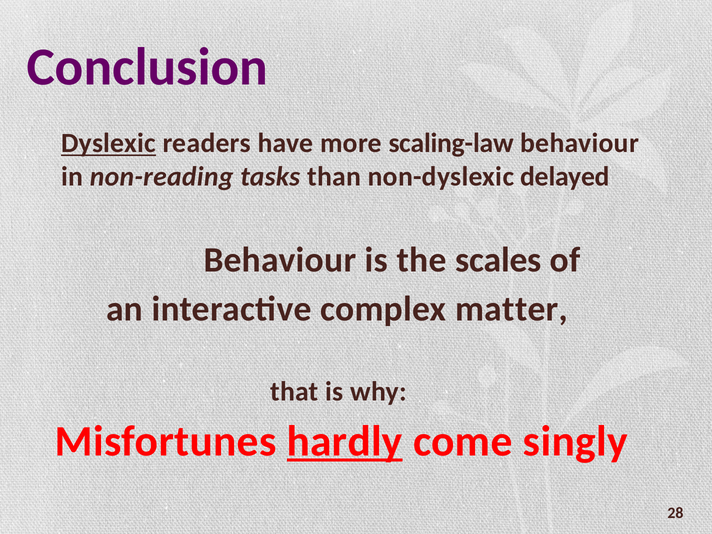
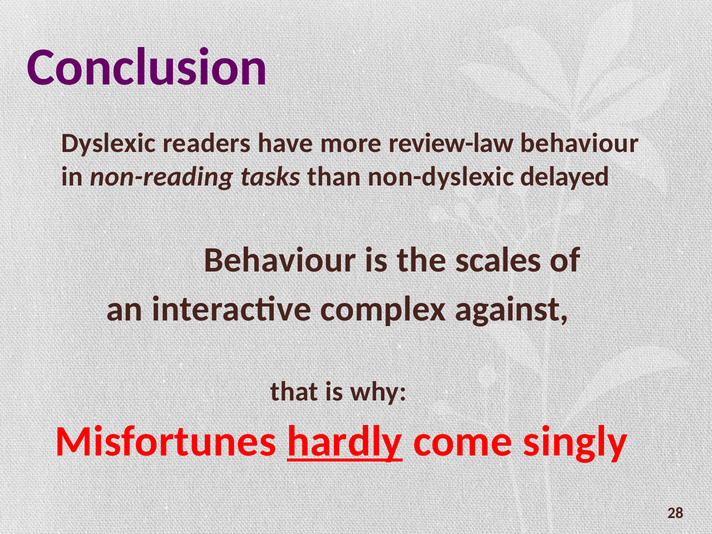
Dyslexic underline: present -> none
scaling-law: scaling-law -> review-law
matter: matter -> against
